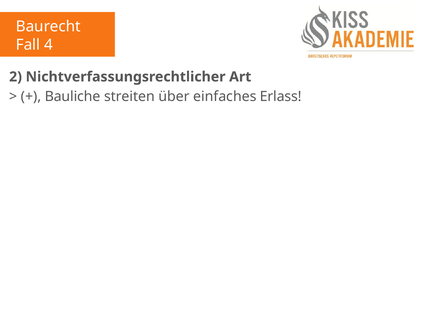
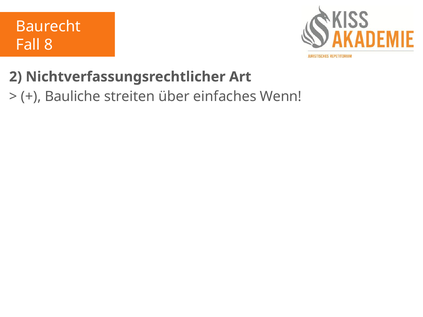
4: 4 -> 8
Erlass: Erlass -> Wenn
